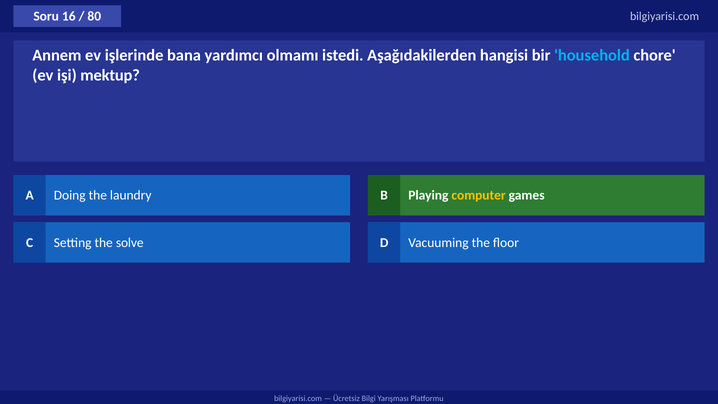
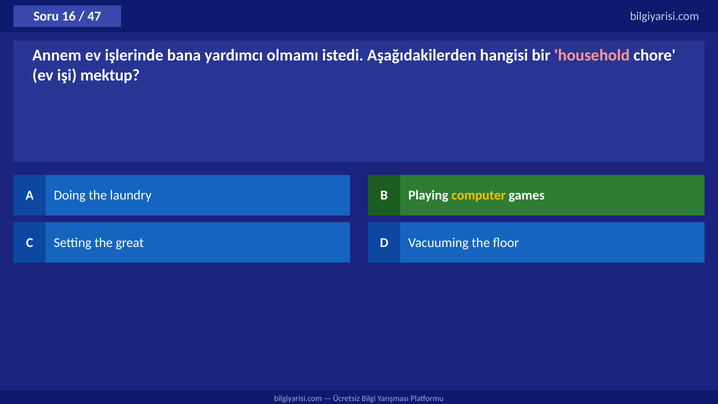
80: 80 -> 47
household colour: light blue -> pink
solve: solve -> great
